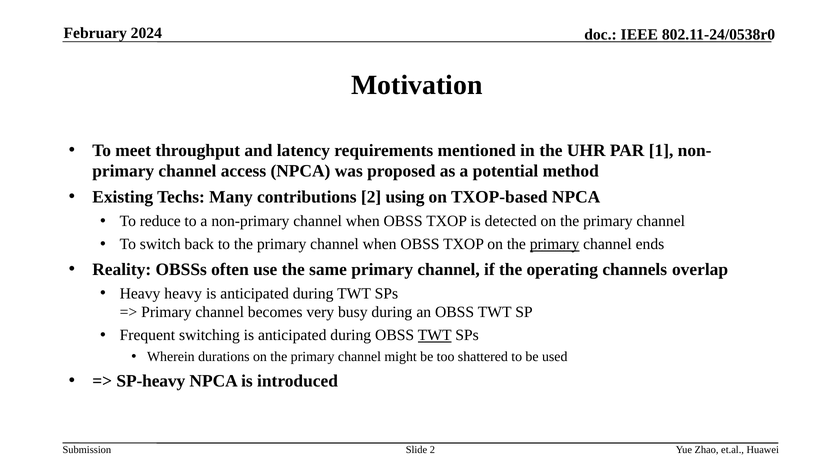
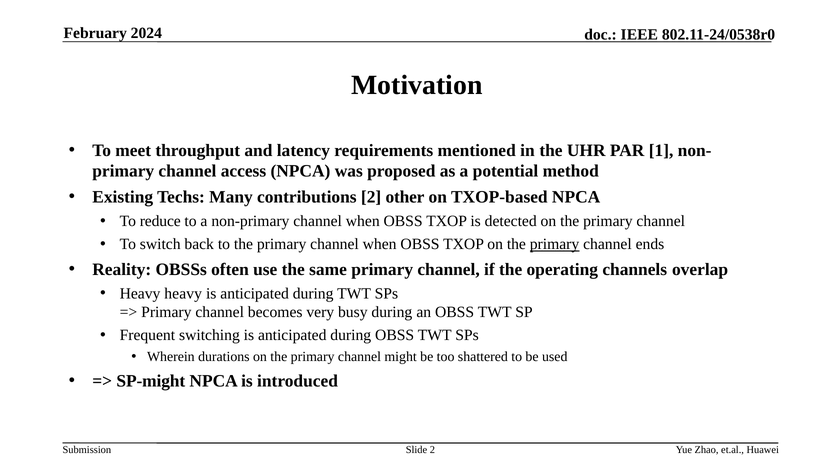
using: using -> other
TWT at (435, 335) underline: present -> none
SP-heavy: SP-heavy -> SP-might
